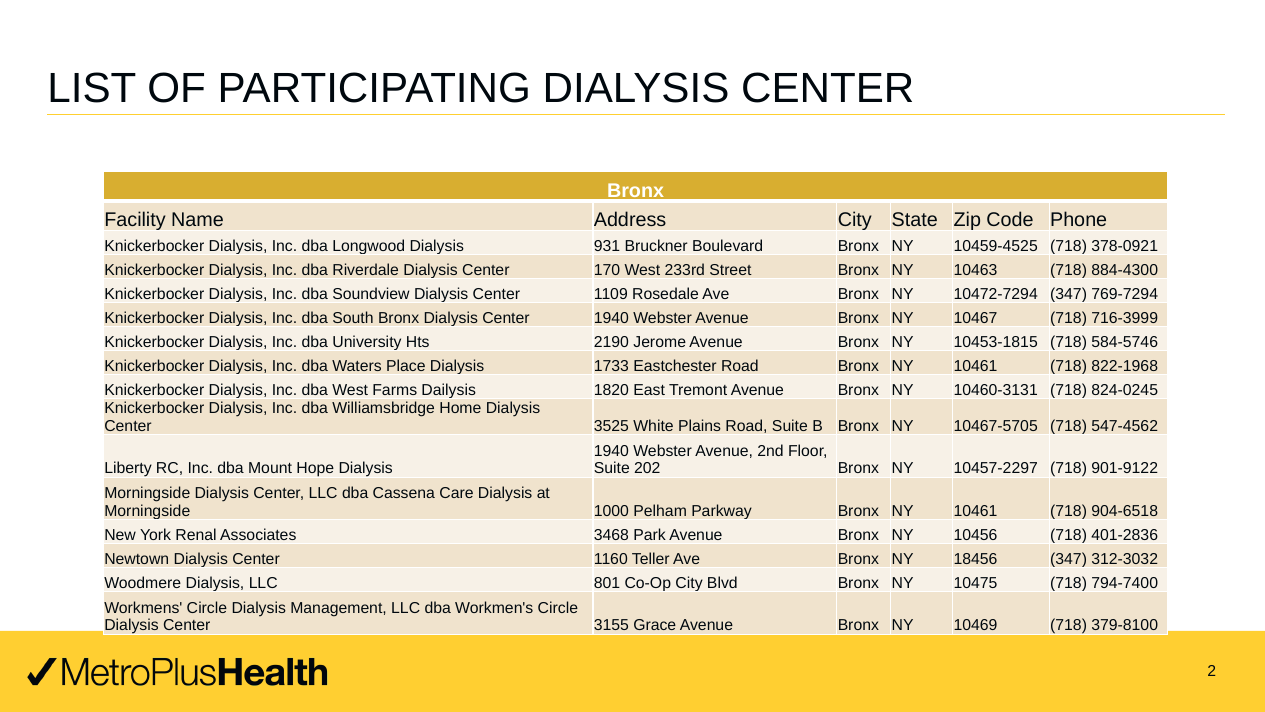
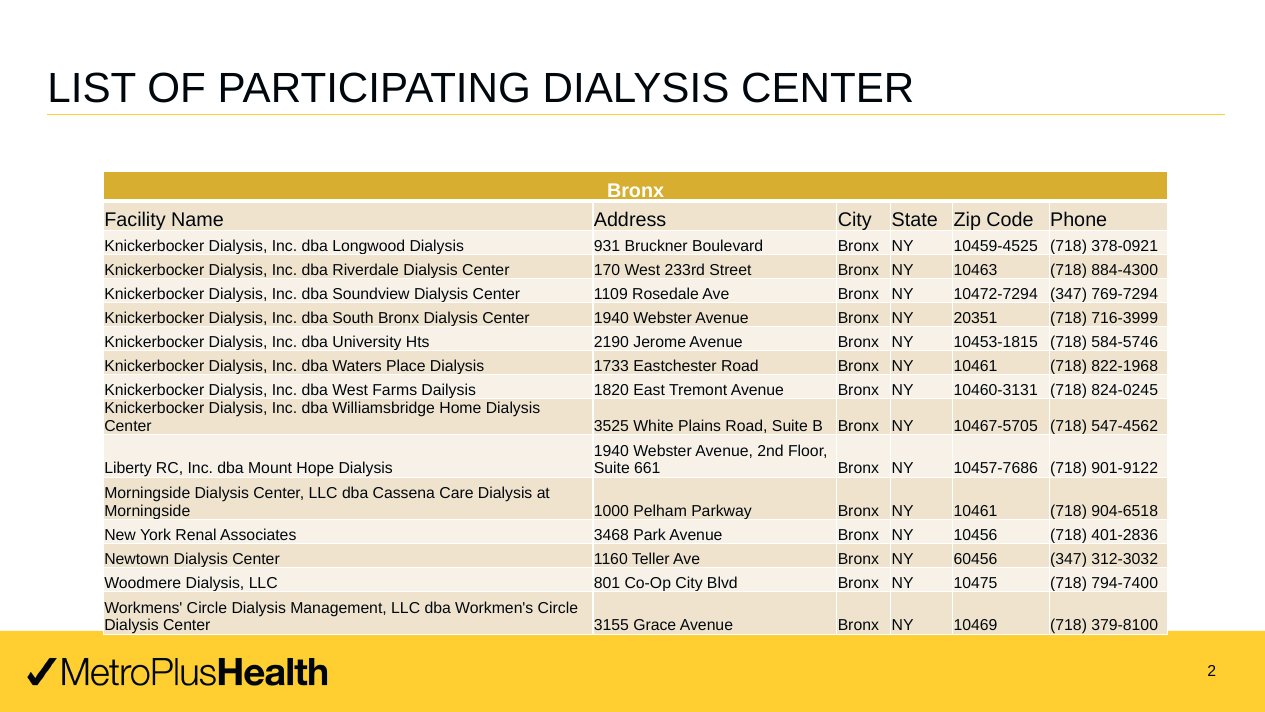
10467: 10467 -> 20351
202: 202 -> 661
10457-2297: 10457-2297 -> 10457-7686
18456: 18456 -> 60456
